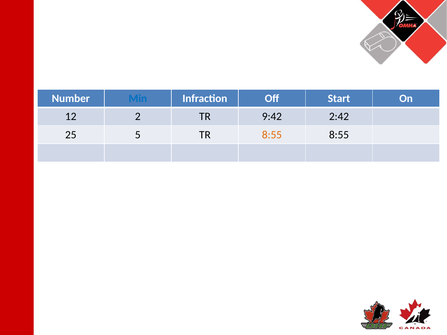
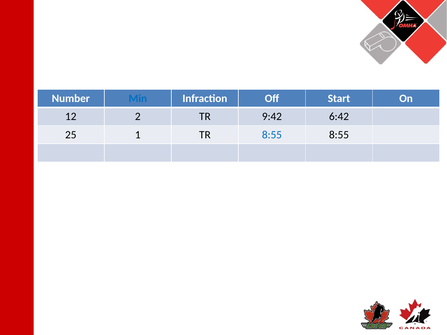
2:42: 2:42 -> 6:42
5: 5 -> 1
8:55 at (272, 135) colour: orange -> blue
